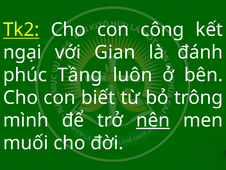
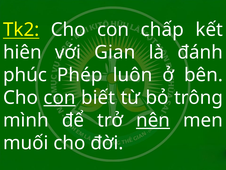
công: công -> chấp
ngại: ngại -> hiên
Tầng: Tầng -> Phép
con at (60, 97) underline: none -> present
